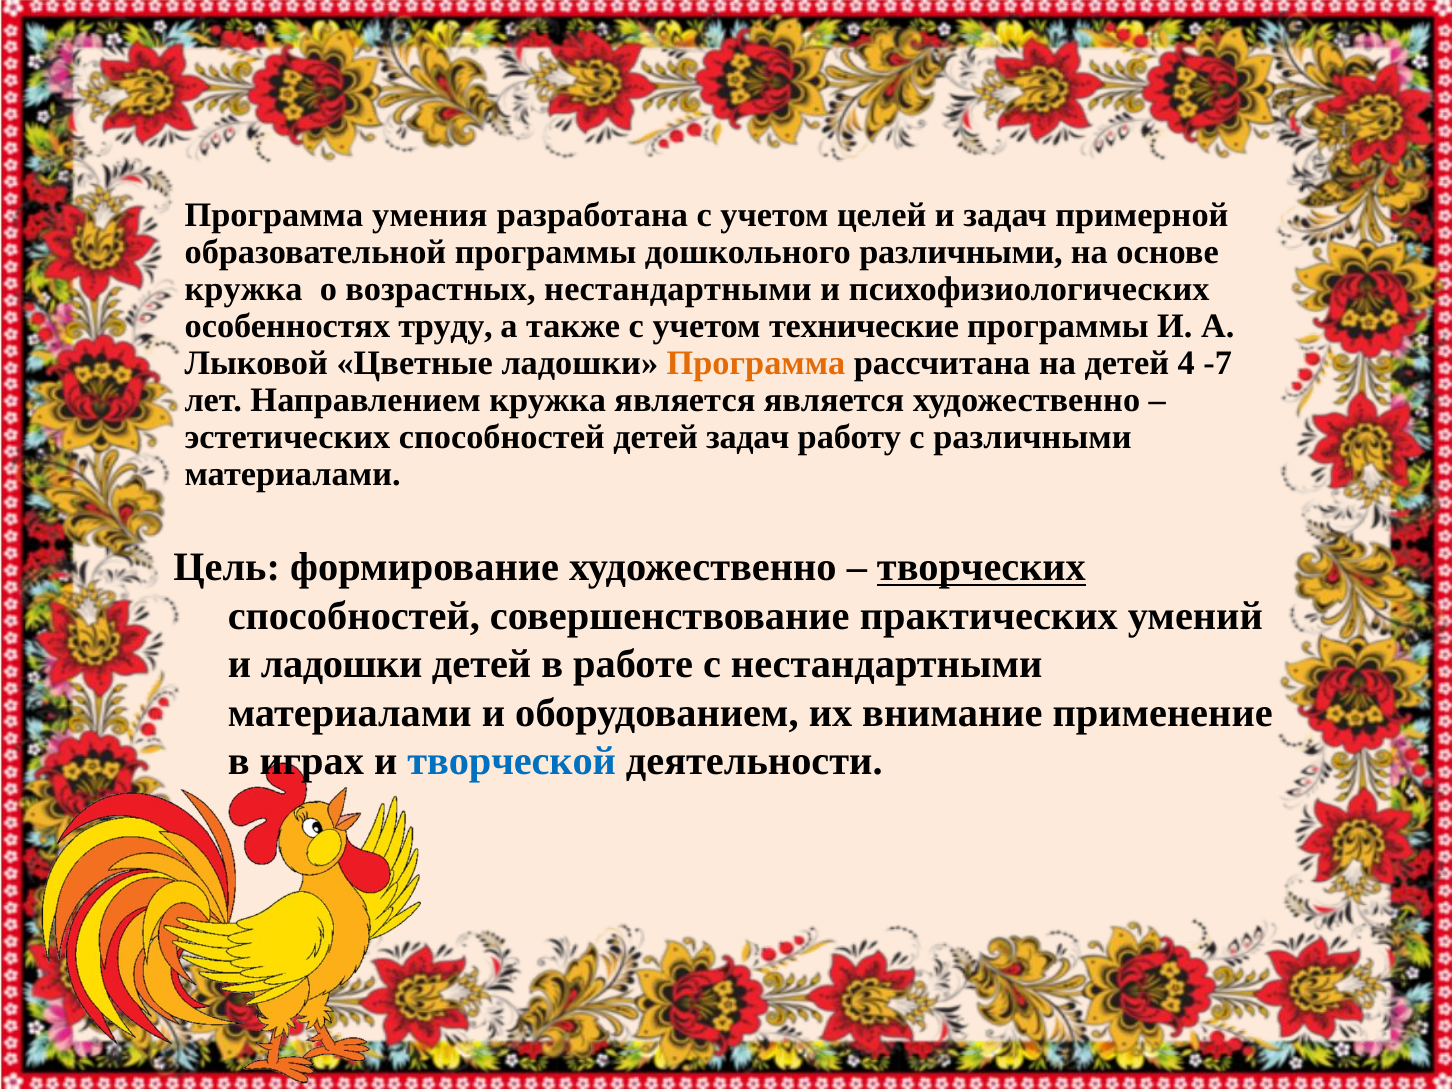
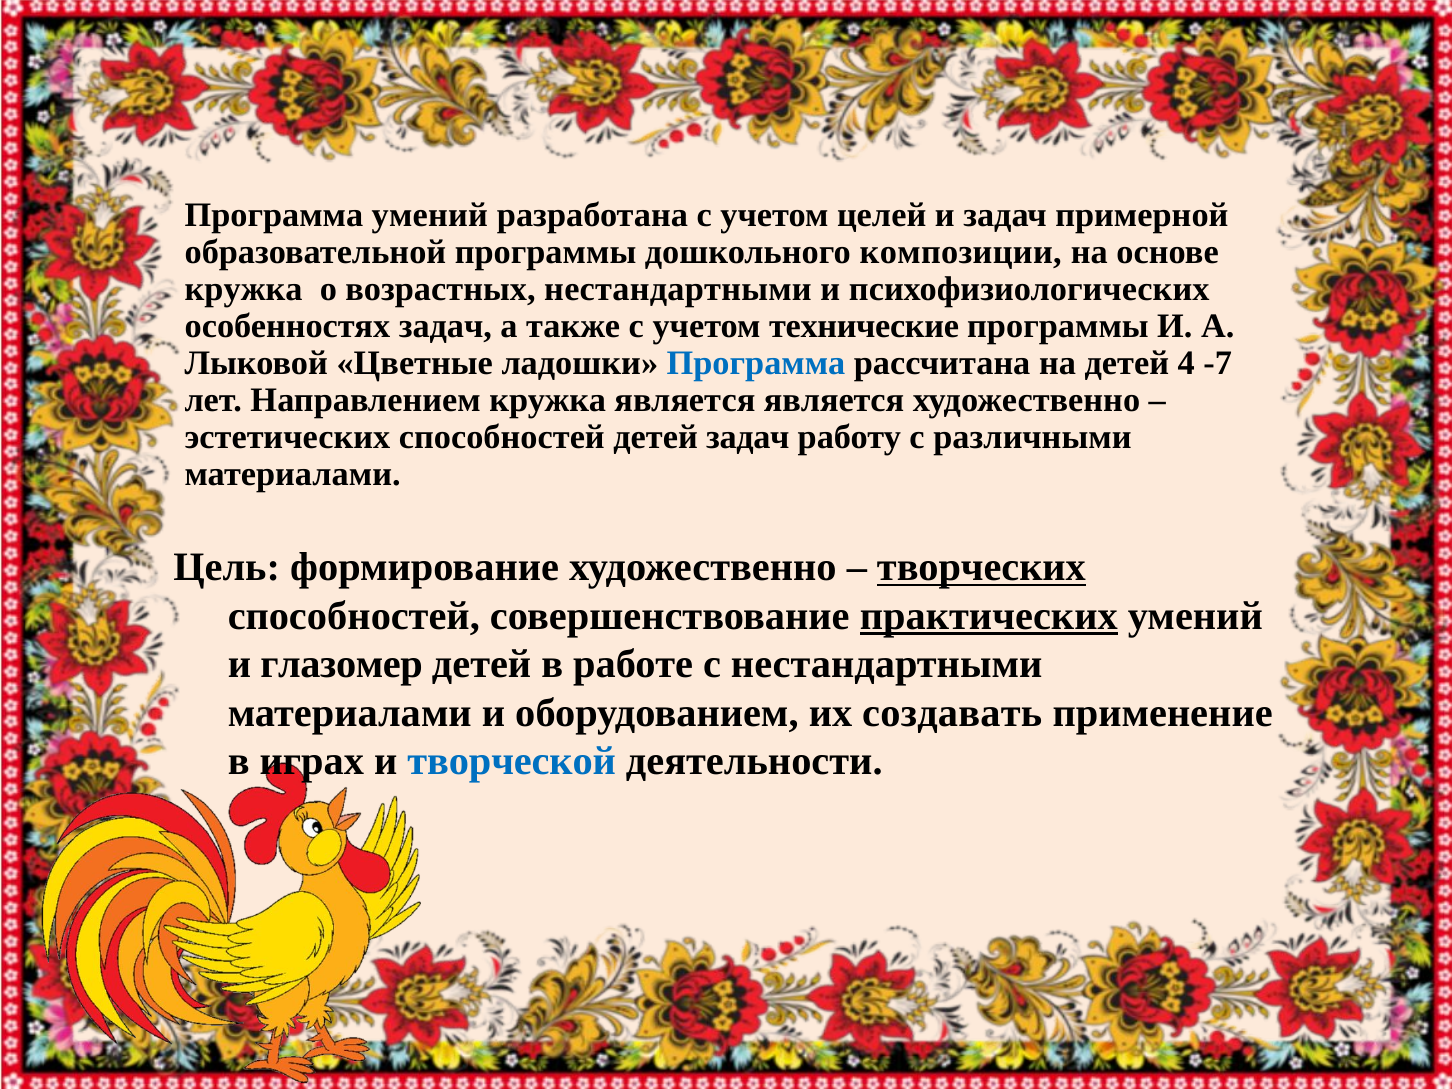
Программа умения: умения -> умений
дошкольного различными: различными -> композиции
особенностях труду: труду -> задач
Программа at (756, 363) colour: orange -> blue
практических underline: none -> present
и ладошки: ладошки -> глазомер
внимание: внимание -> создавать
